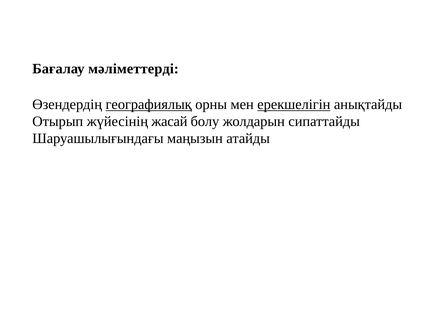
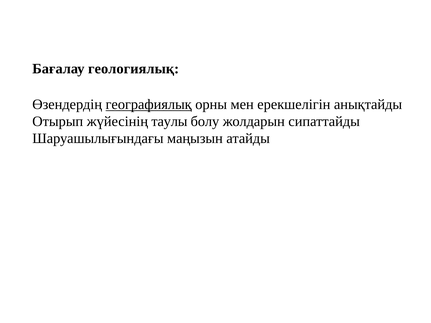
мәліметтерді: мәліметтерді -> геологиялық
ерекшелігін underline: present -> none
жасай: жасай -> таулы
